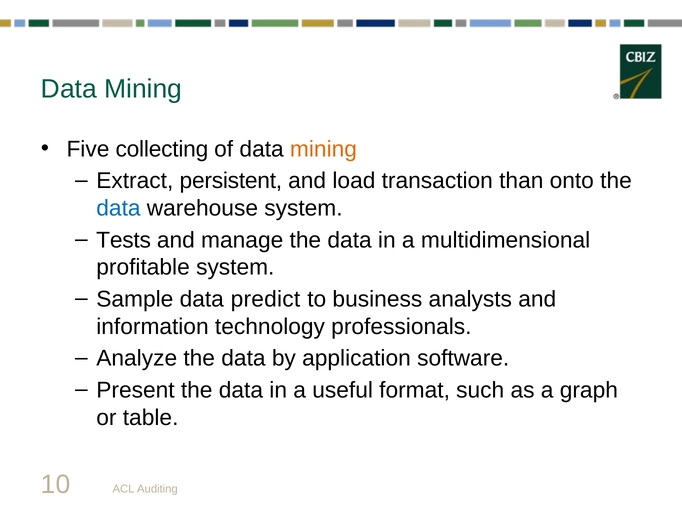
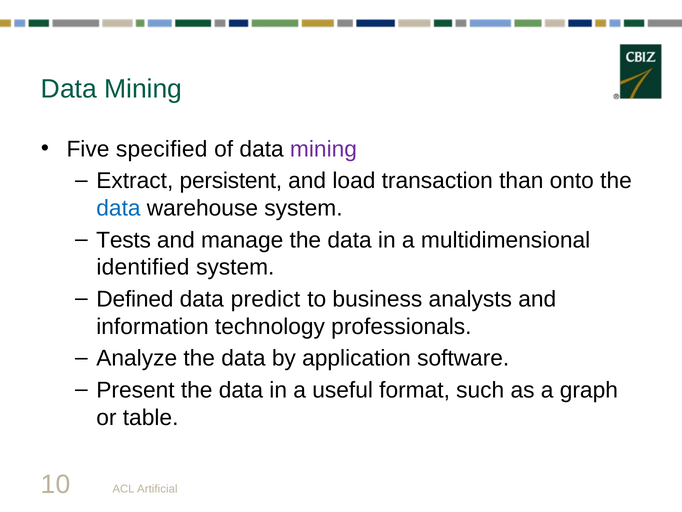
collecting: collecting -> specified
mining at (323, 149) colour: orange -> purple
profitable: profitable -> identified
Sample: Sample -> Defined
Auditing: Auditing -> Artificial
